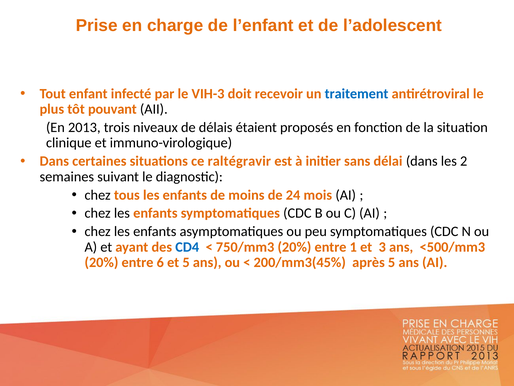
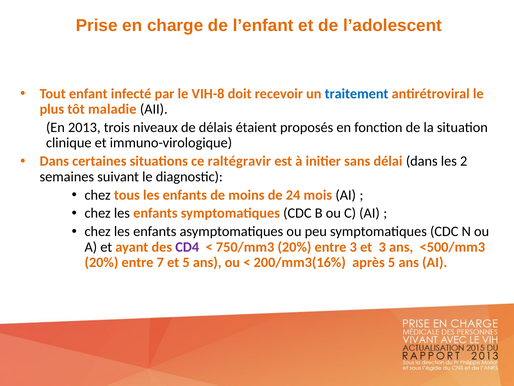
VIH-3: VIH-3 -> VIH-8
pouvant: pouvant -> maladie
CD4 colour: blue -> purple
entre 1: 1 -> 3
6: 6 -> 7
200/mm3(45%: 200/mm3(45% -> 200/mm3(16%
